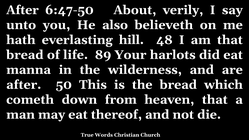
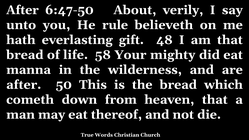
also: also -> rule
hill: hill -> gift
89: 89 -> 58
harlots: harlots -> mighty
